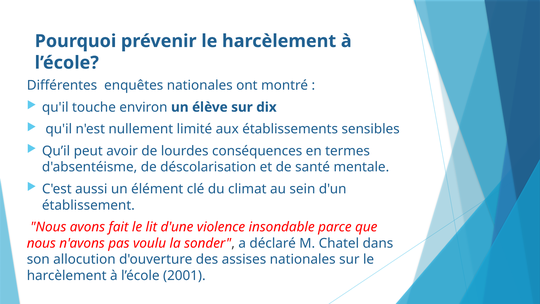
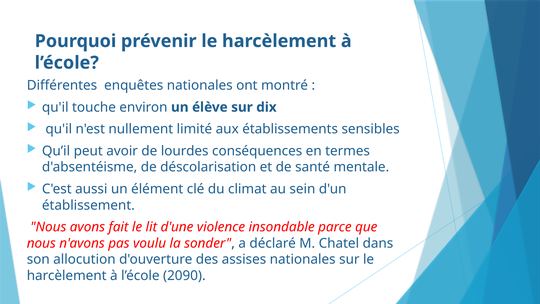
2001: 2001 -> 2090
